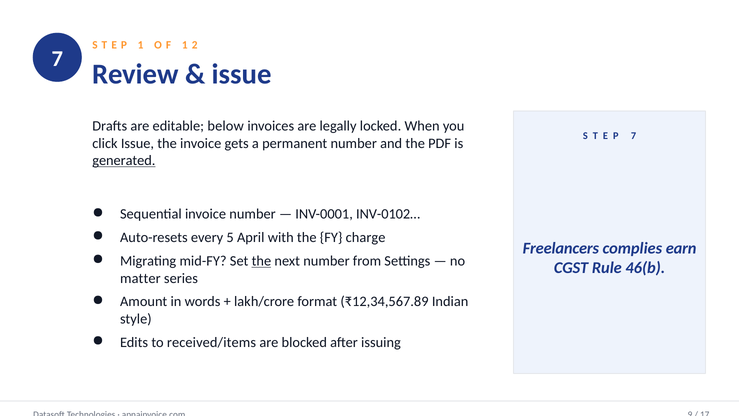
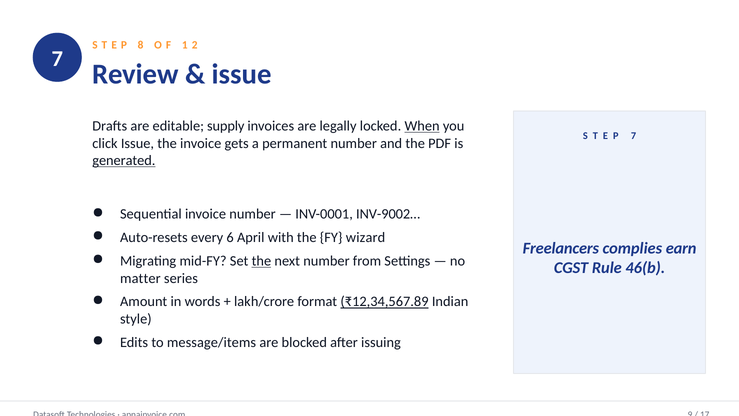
1 at (141, 45): 1 -> 8
below: below -> supply
When underline: none -> present
INV-0102…: INV-0102… -> INV-9002…
5: 5 -> 6
charge: charge -> wizard
₹12,34,567.89 underline: none -> present
received/items: received/items -> message/items
